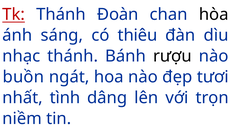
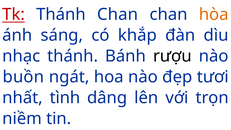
Thánh Đoàn: Đoàn -> Chan
hòa colour: black -> orange
thiêu: thiêu -> khắp
